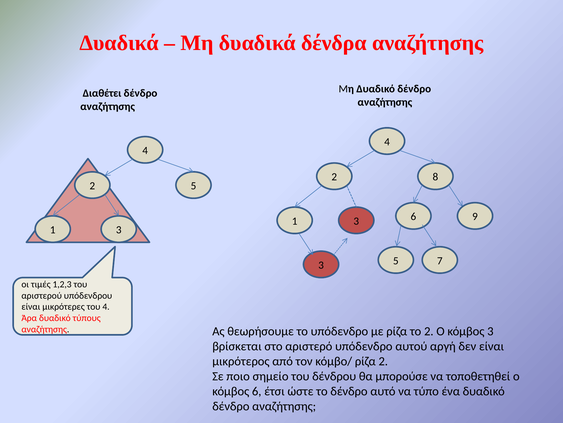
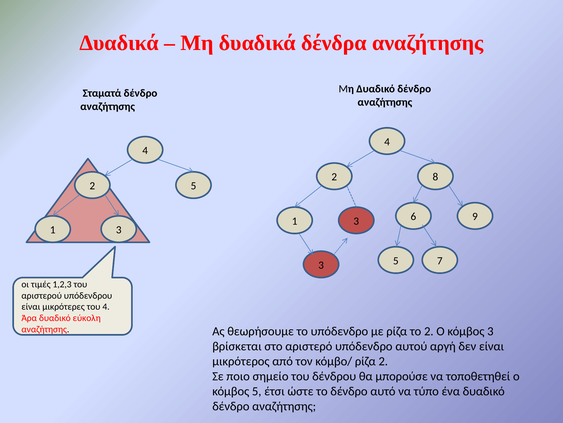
Διαθέτει: Διαθέτει -> Σταματά
τύπους: τύπους -> εύκολη
κόμβος 6: 6 -> 5
